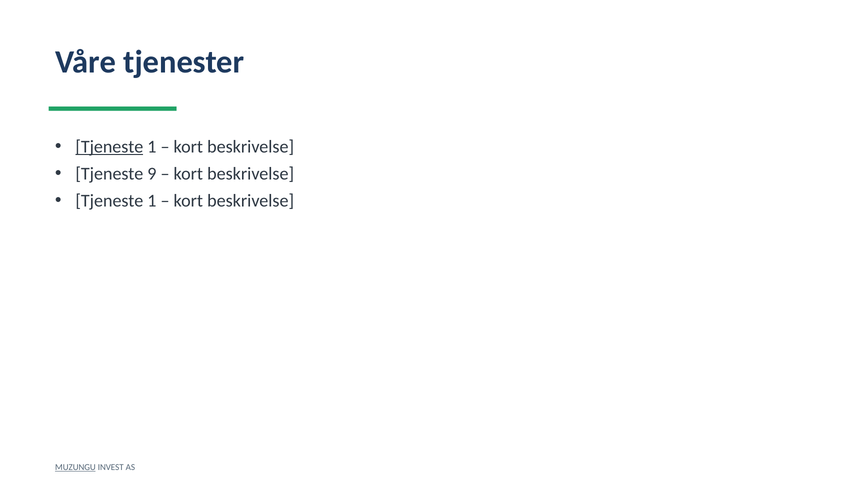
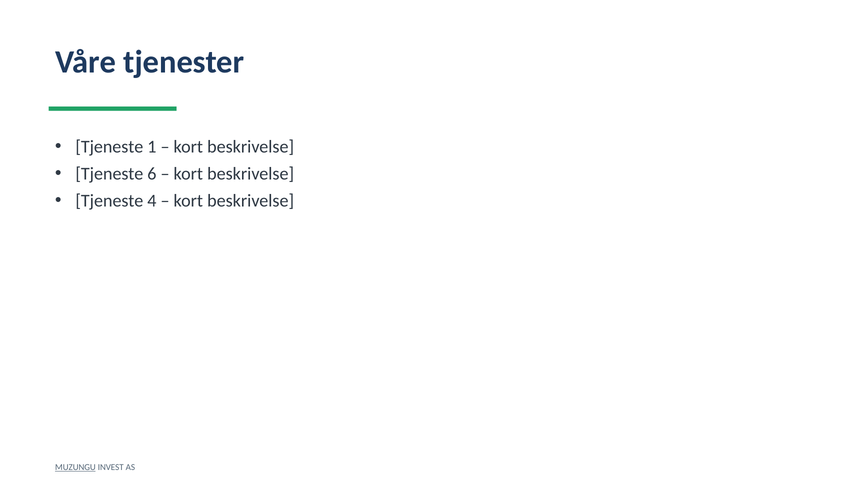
Tjeneste at (109, 147) underline: present -> none
9: 9 -> 6
1 at (152, 201): 1 -> 4
